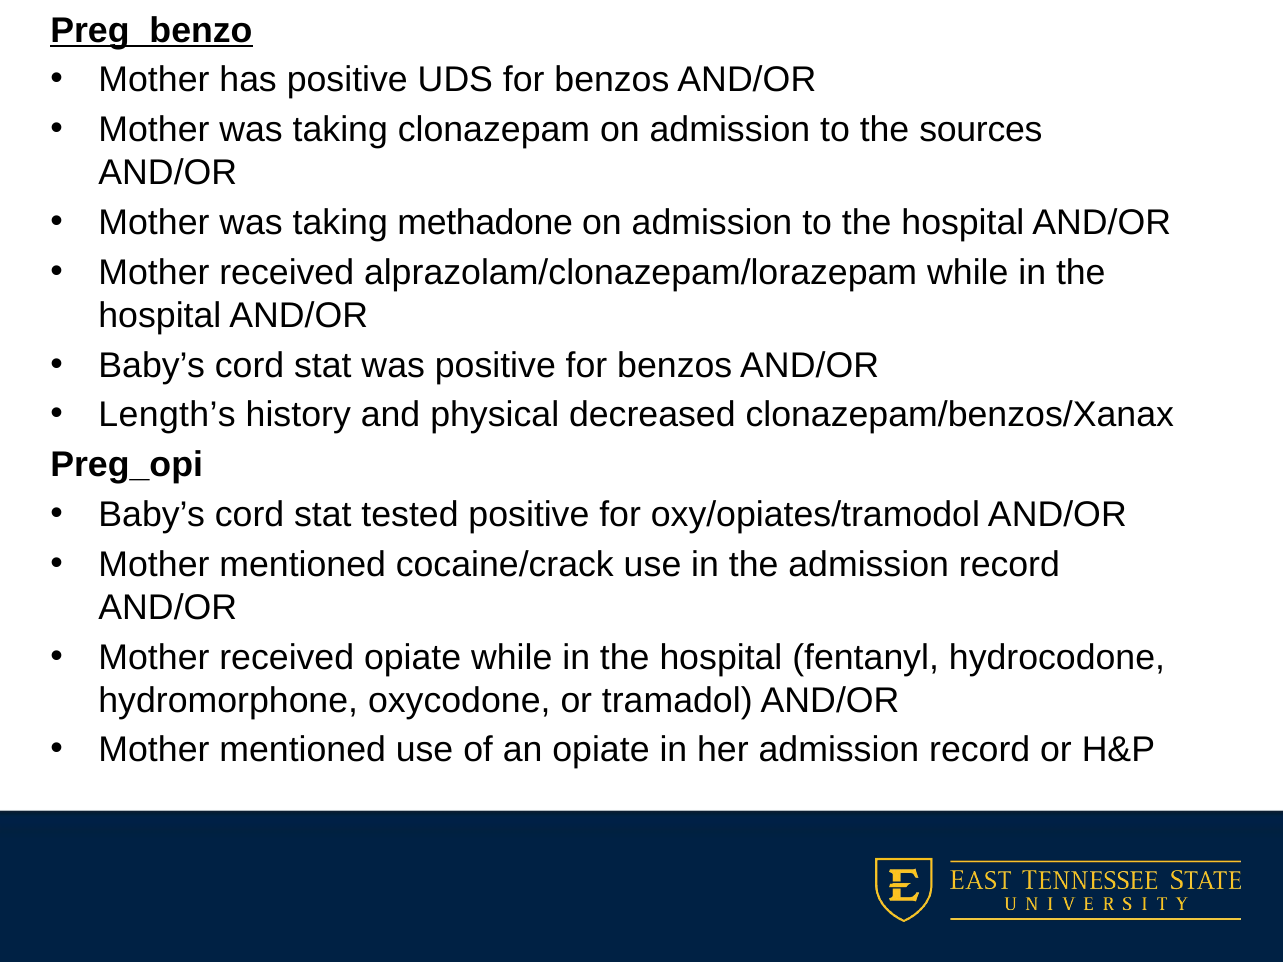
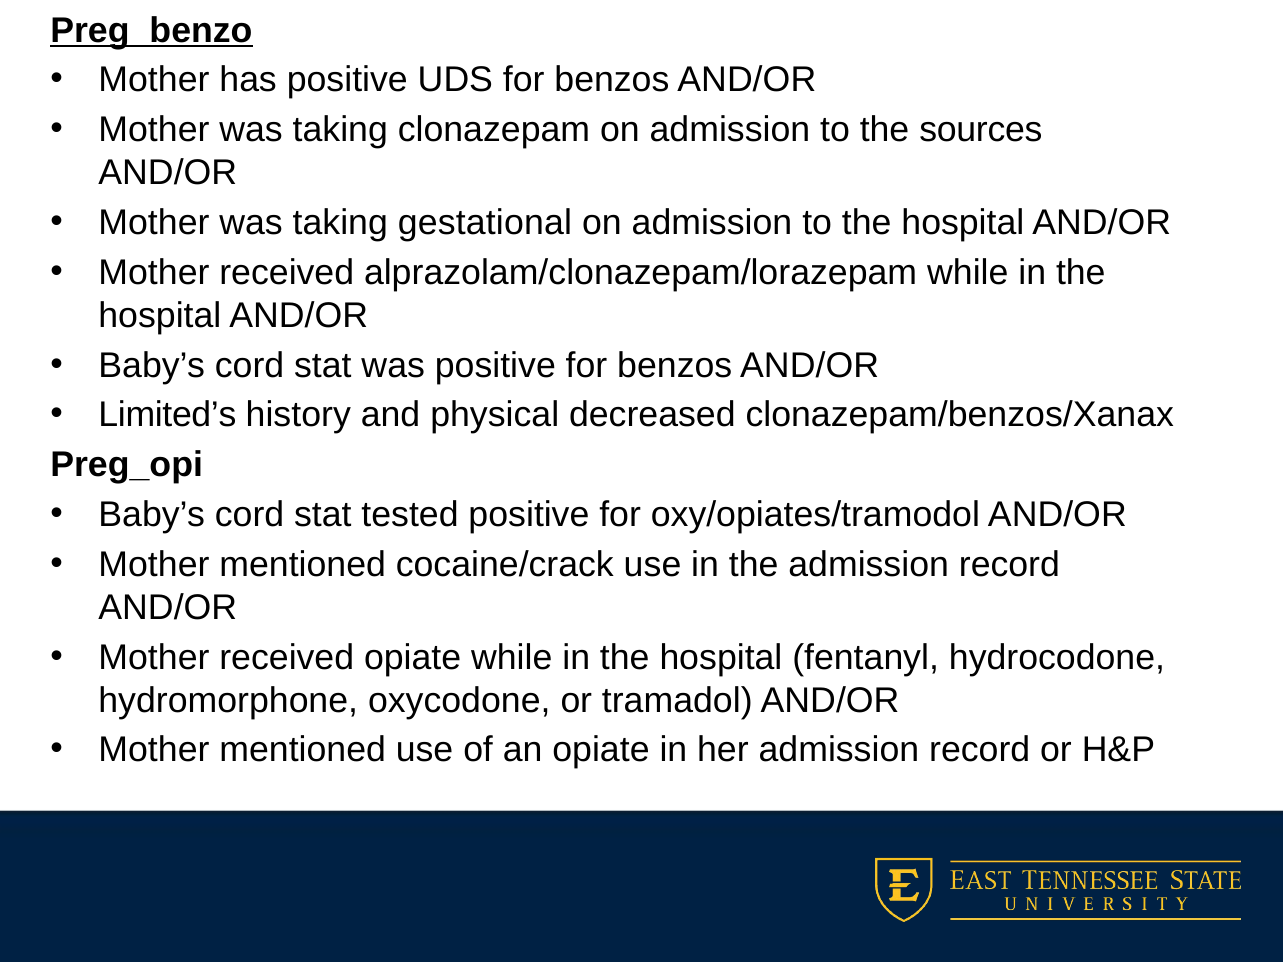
methadone: methadone -> gestational
Length’s: Length’s -> Limited’s
